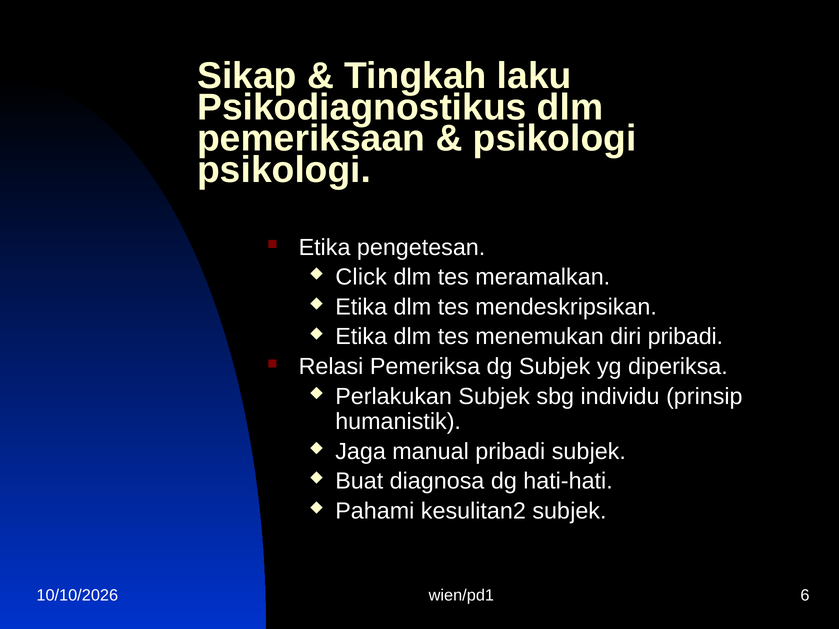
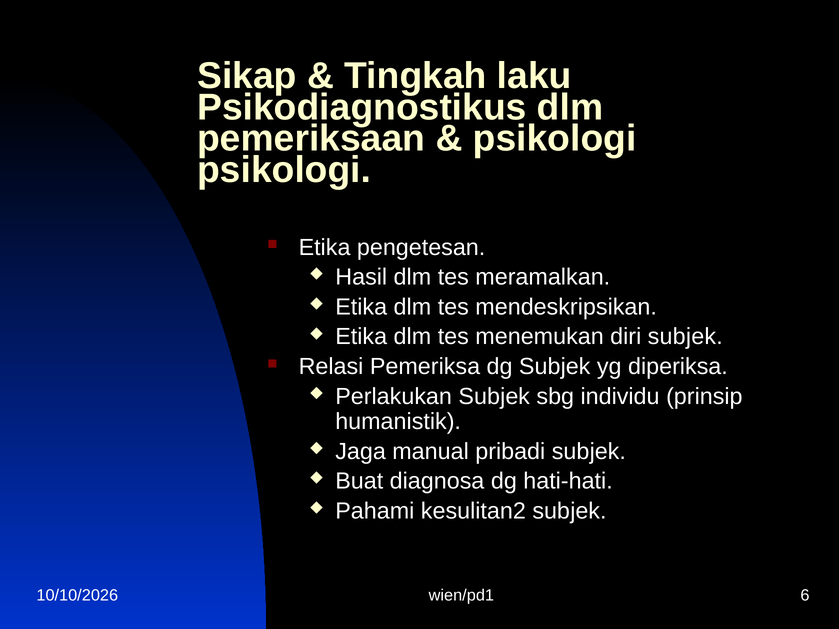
Click: Click -> Hasil
diri pribadi: pribadi -> subjek
